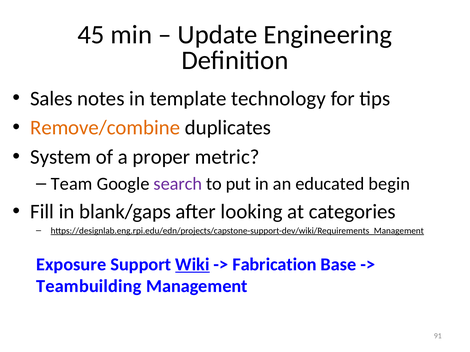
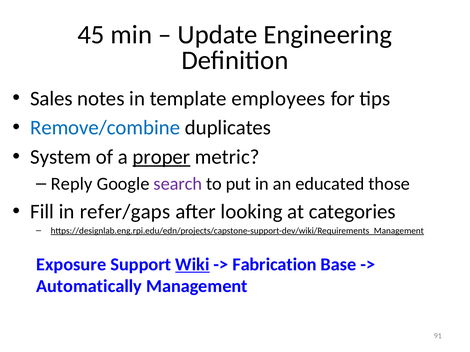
technology: technology -> employees
Remove/combine colour: orange -> blue
proper underline: none -> present
Team: Team -> Reply
begin: begin -> those
blank/gaps: blank/gaps -> refer/gaps
Teambuilding: Teambuilding -> Automatically
